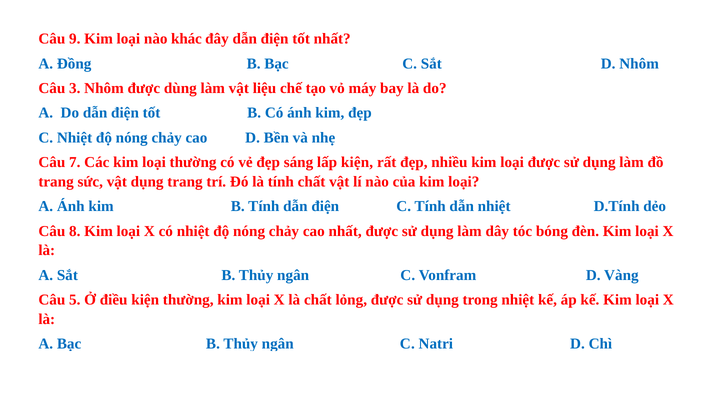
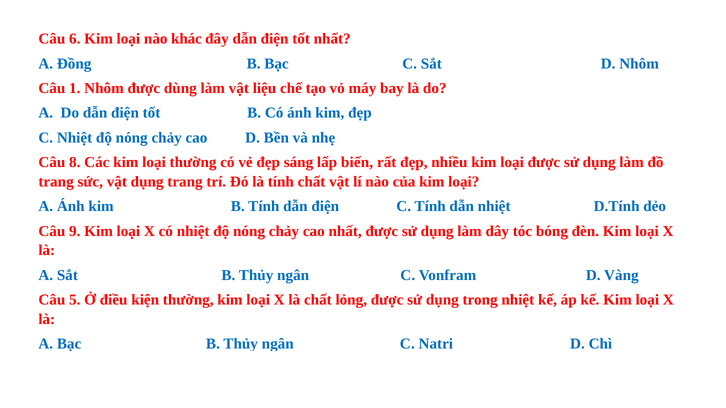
9: 9 -> 6
3: 3 -> 1
7: 7 -> 8
lấp kiện: kiện -> biến
8: 8 -> 9
